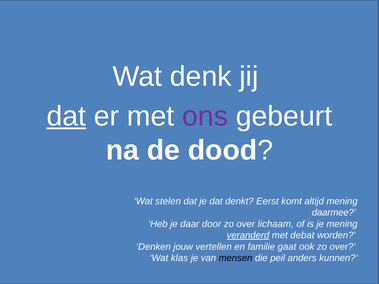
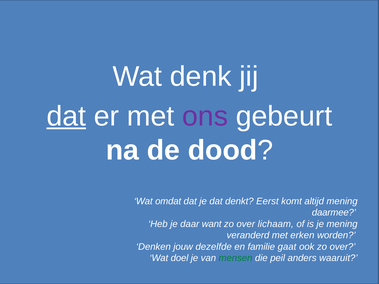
stelen: stelen -> omdat
door: door -> want
veranderd underline: present -> none
debat: debat -> erken
vertellen: vertellen -> dezelfde
klas: klas -> doel
mensen colour: black -> green
kunnen: kunnen -> waaruit
